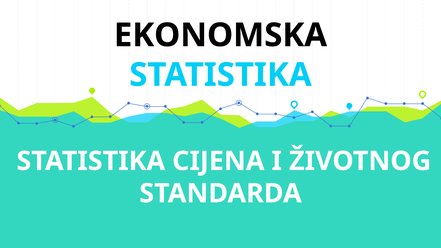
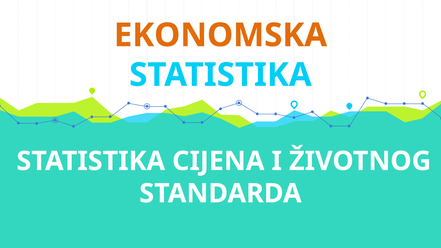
EKONOMSKA colour: black -> orange
